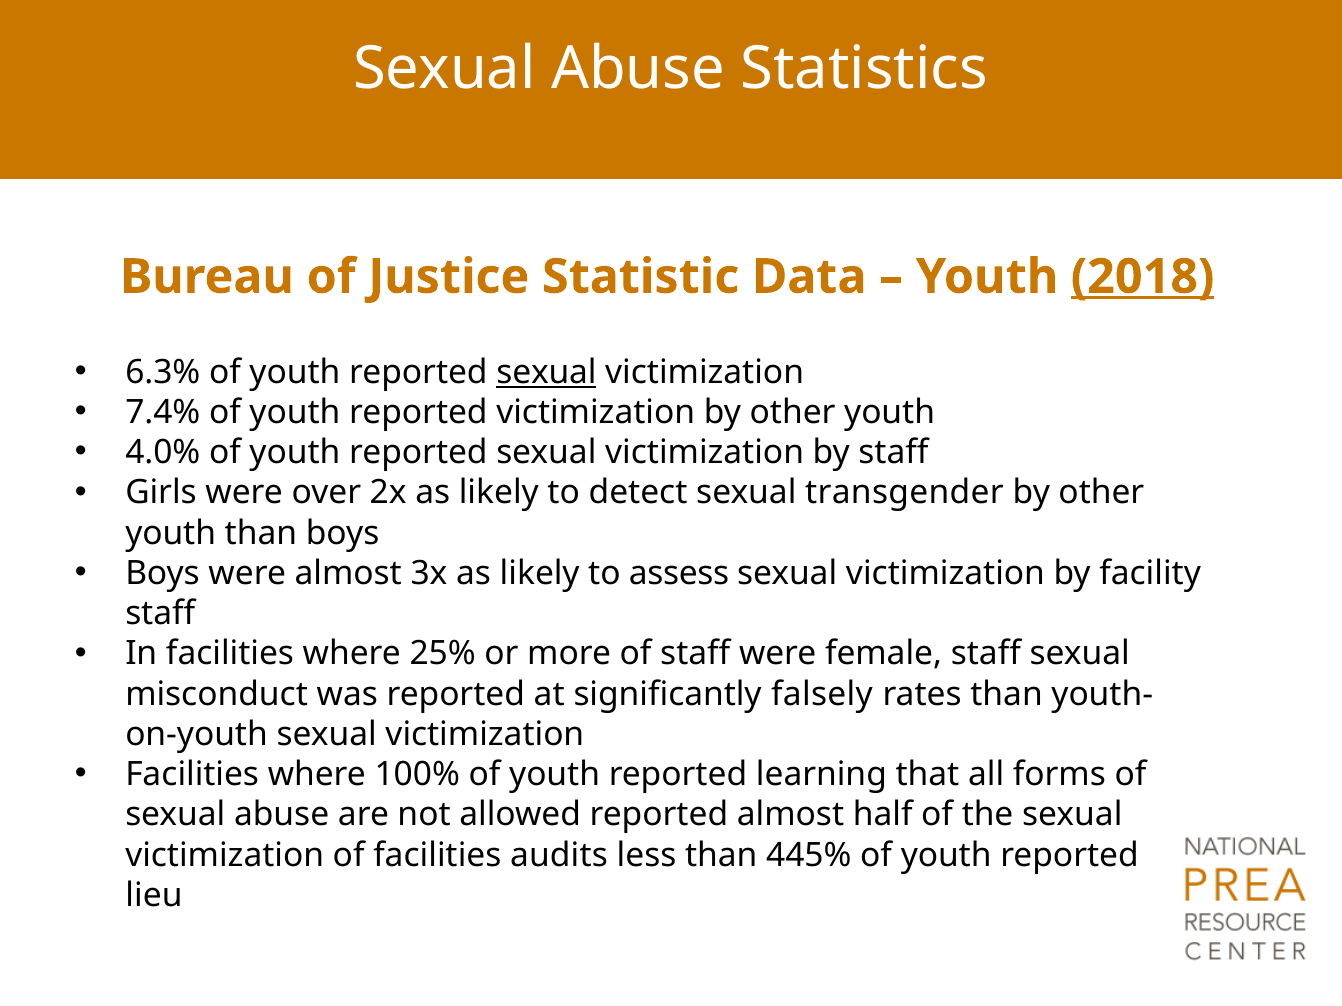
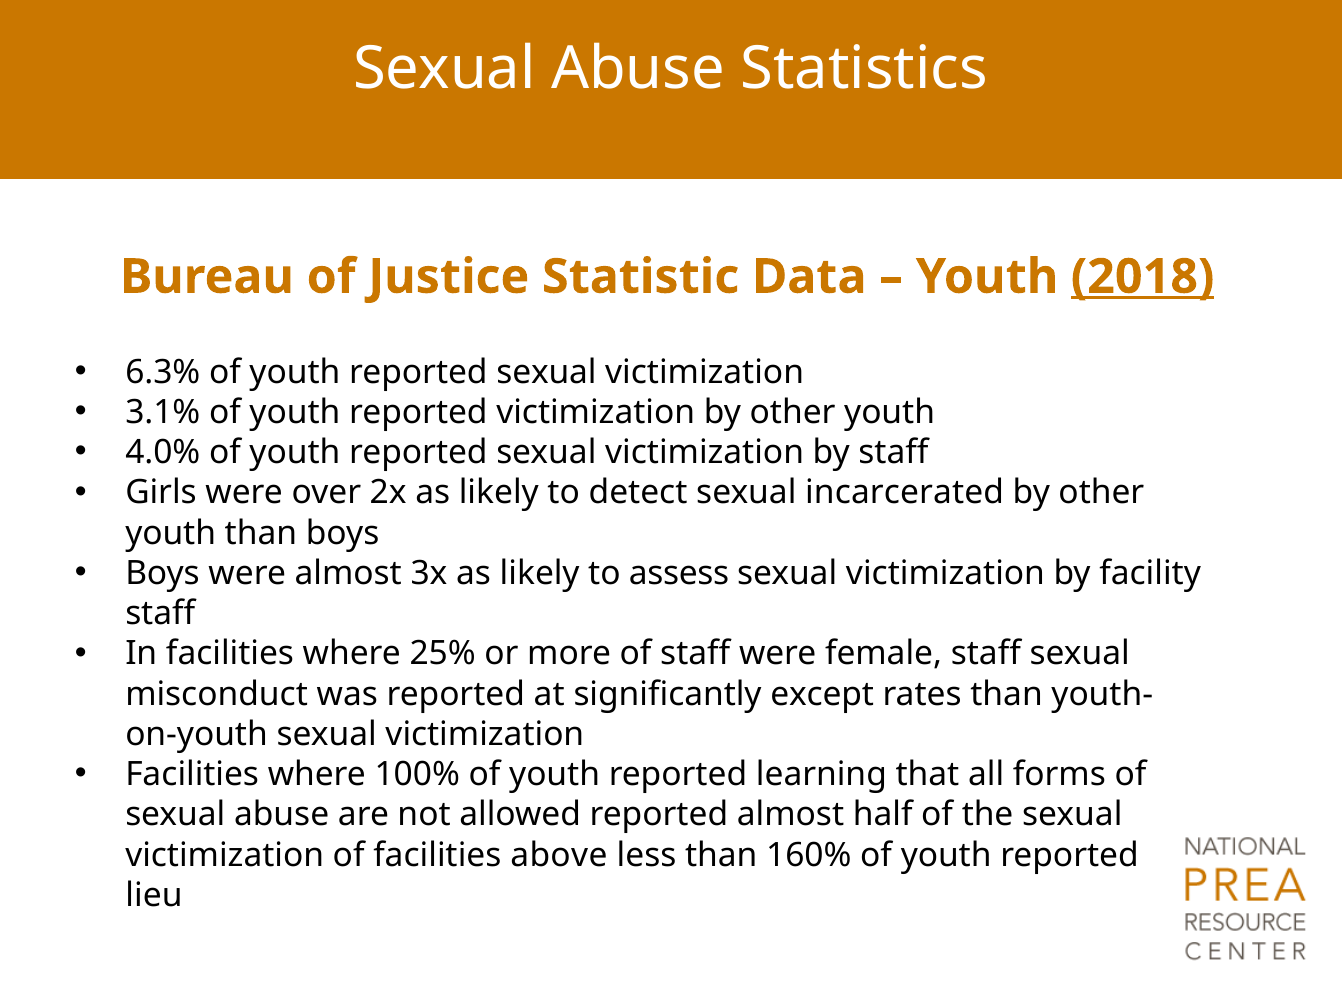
sexual at (546, 372) underline: present -> none
7.4%: 7.4% -> 3.1%
transgender: transgender -> incarcerated
falsely: falsely -> except
audits: audits -> above
445%: 445% -> 160%
